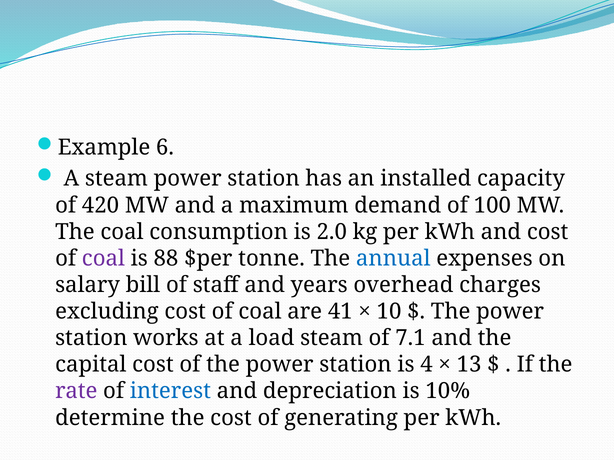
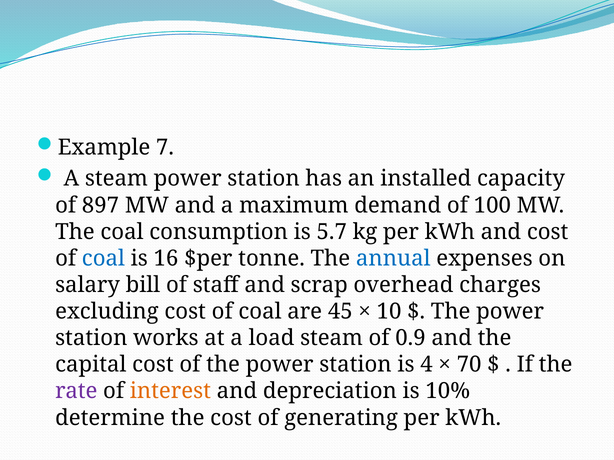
6: 6 -> 7
420: 420 -> 897
2.0: 2.0 -> 5.7
coal at (103, 259) colour: purple -> blue
88: 88 -> 16
years: years -> scrap
41: 41 -> 45
7.1: 7.1 -> 0.9
13: 13 -> 70
interest colour: blue -> orange
